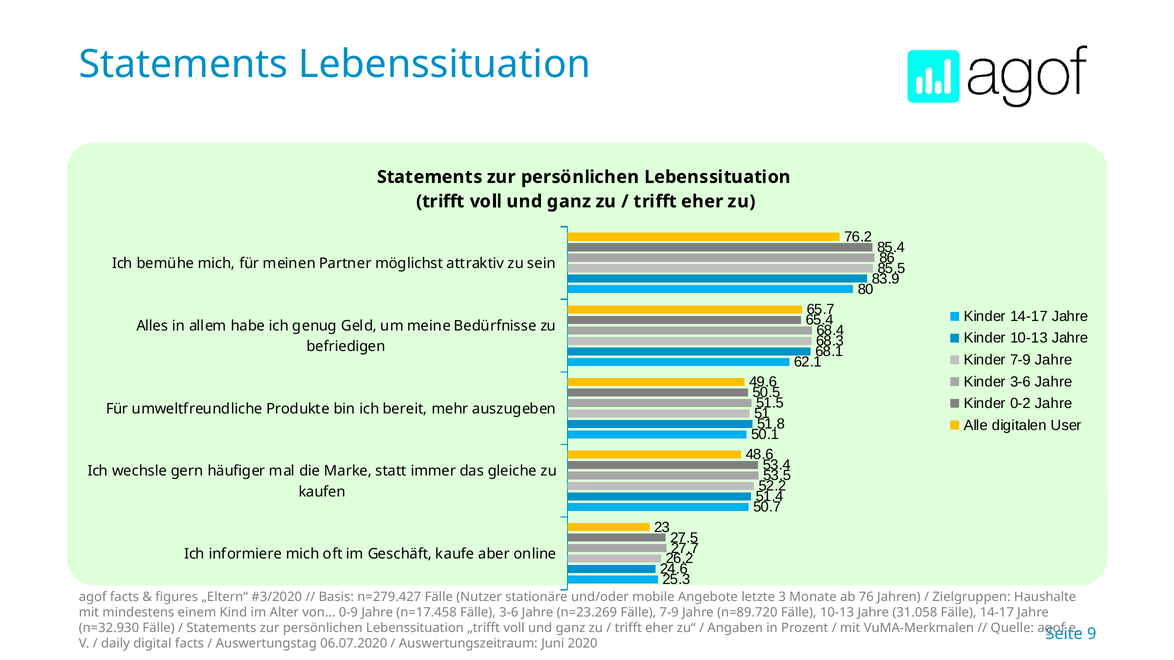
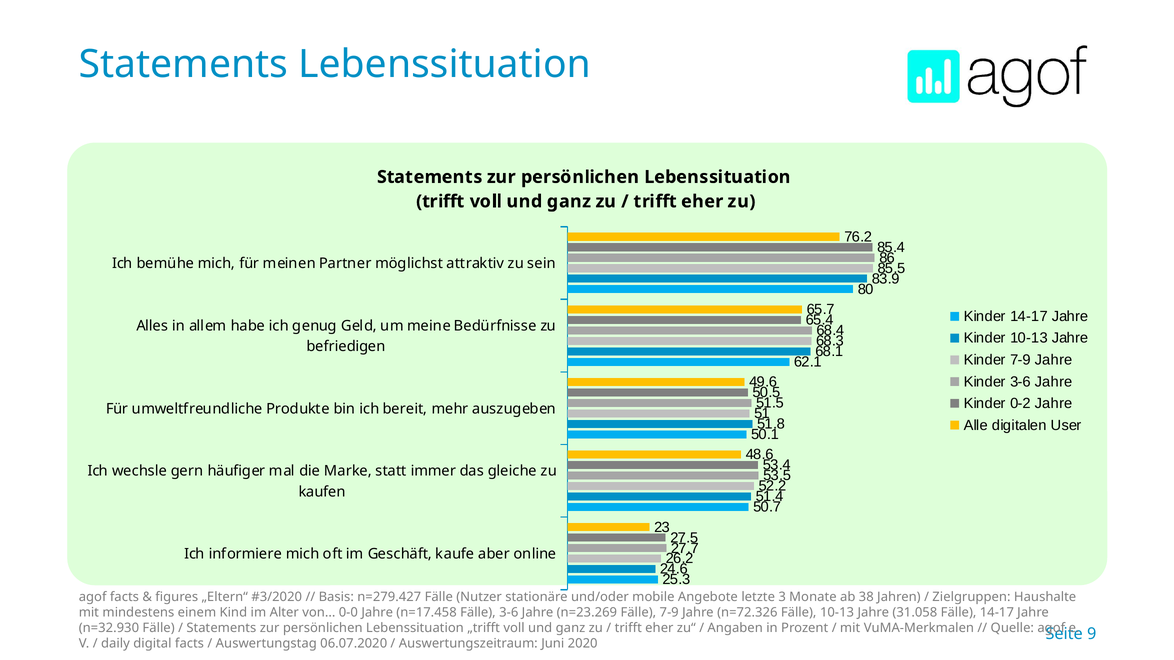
76: 76 -> 38
0-9: 0-9 -> 0-0
n=89.720: n=89.720 -> n=72.326
